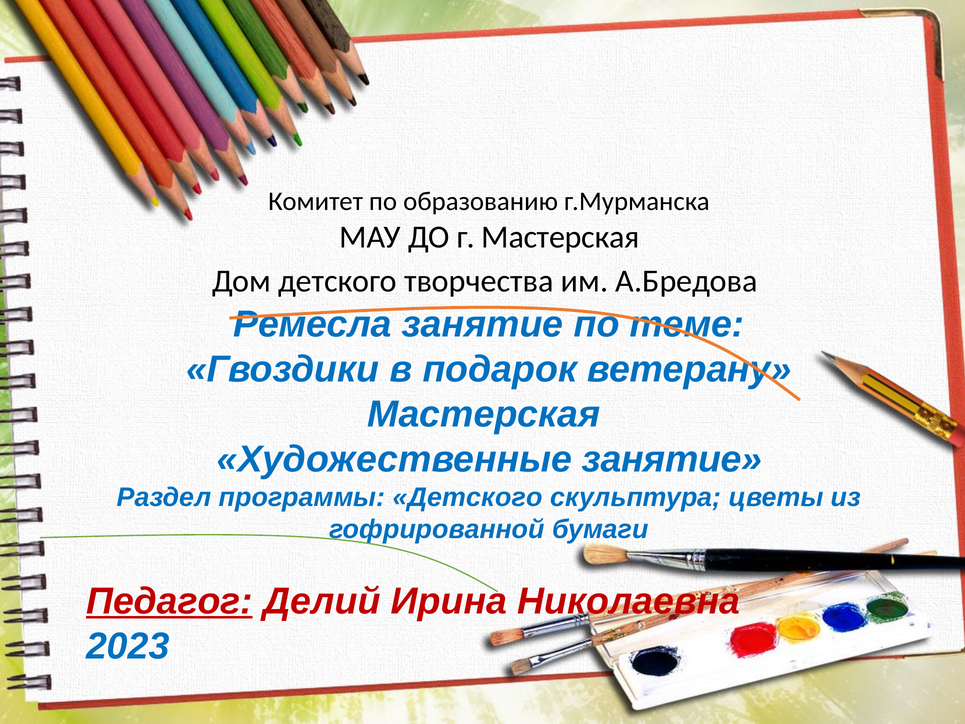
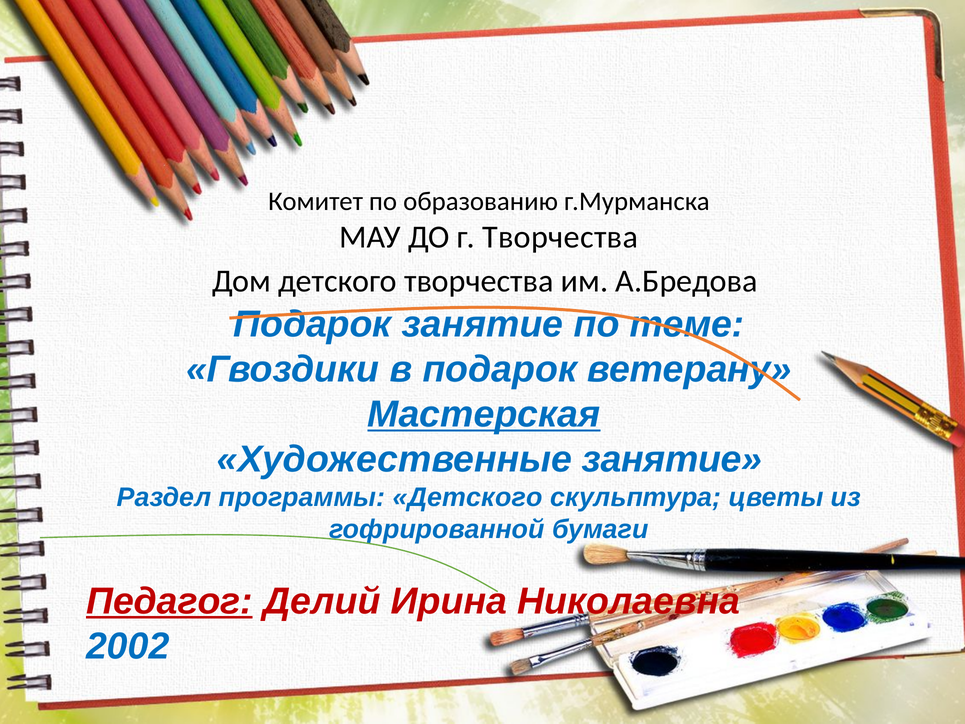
г Мастерская: Мастерская -> Творчества
Ремесла at (312, 324): Ремесла -> Подарок
Мастерская at (484, 414) underline: none -> present
2023: 2023 -> 2002
